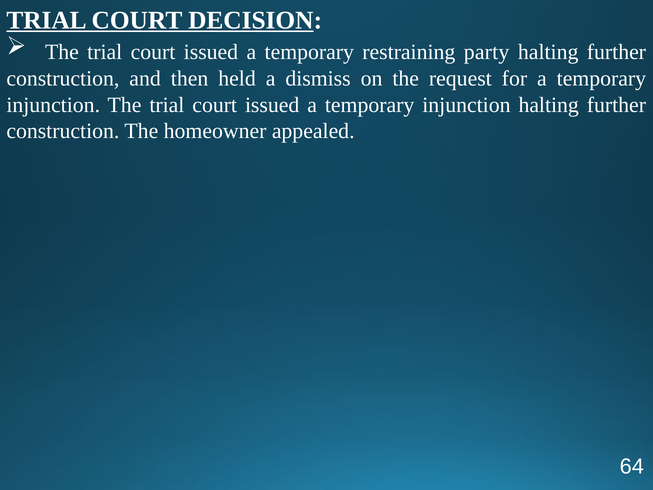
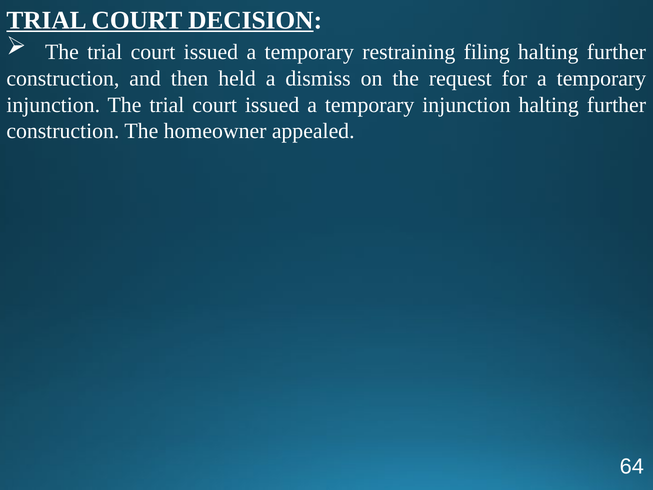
party: party -> filing
